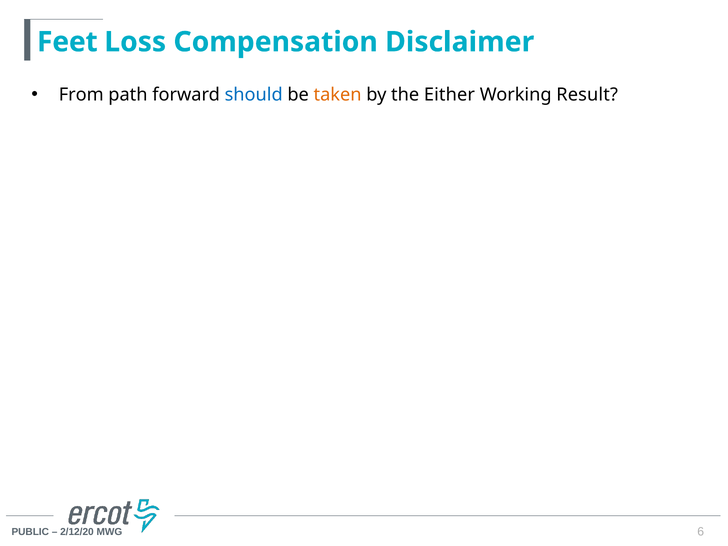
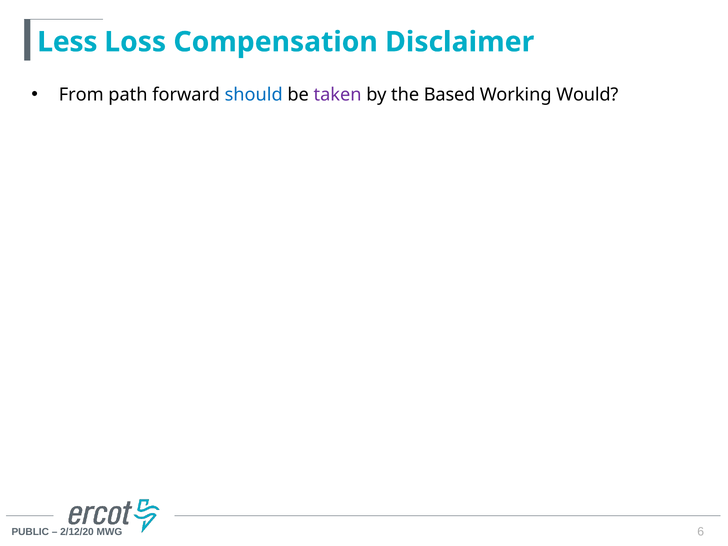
Feet: Feet -> Less
taken colour: orange -> purple
Either: Either -> Based
Result: Result -> Would
